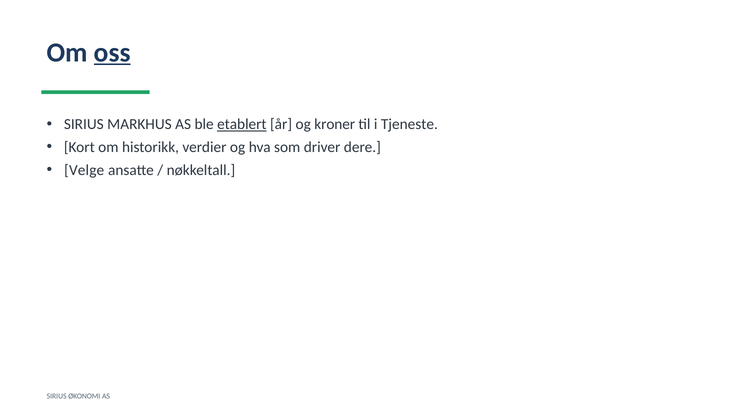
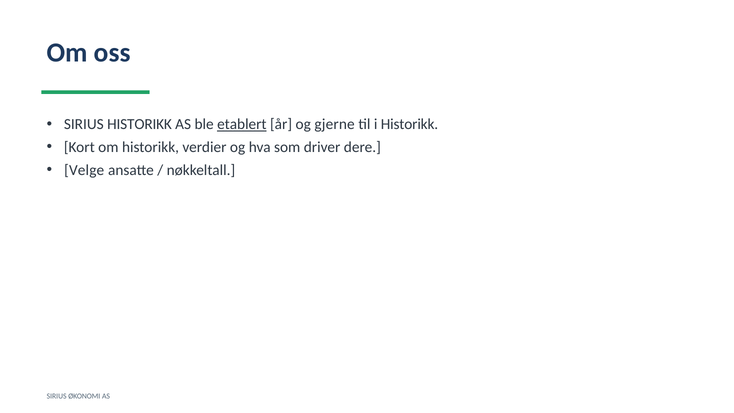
oss underline: present -> none
SIRIUS MARKHUS: MARKHUS -> HISTORIKK
kroner: kroner -> gjerne
i Tjeneste: Tjeneste -> Historikk
